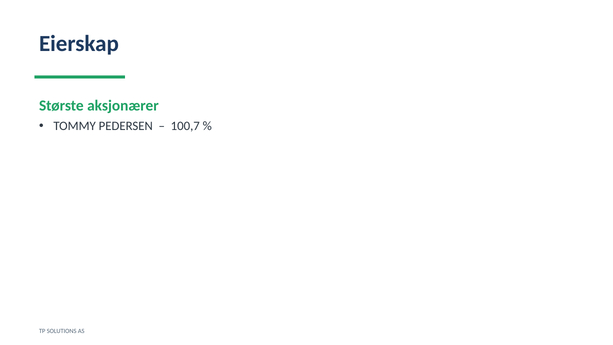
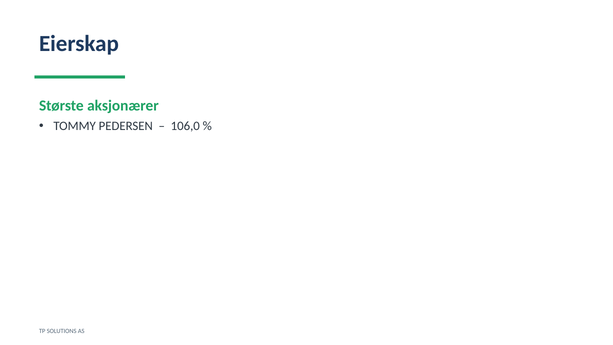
100,7: 100,7 -> 106,0
